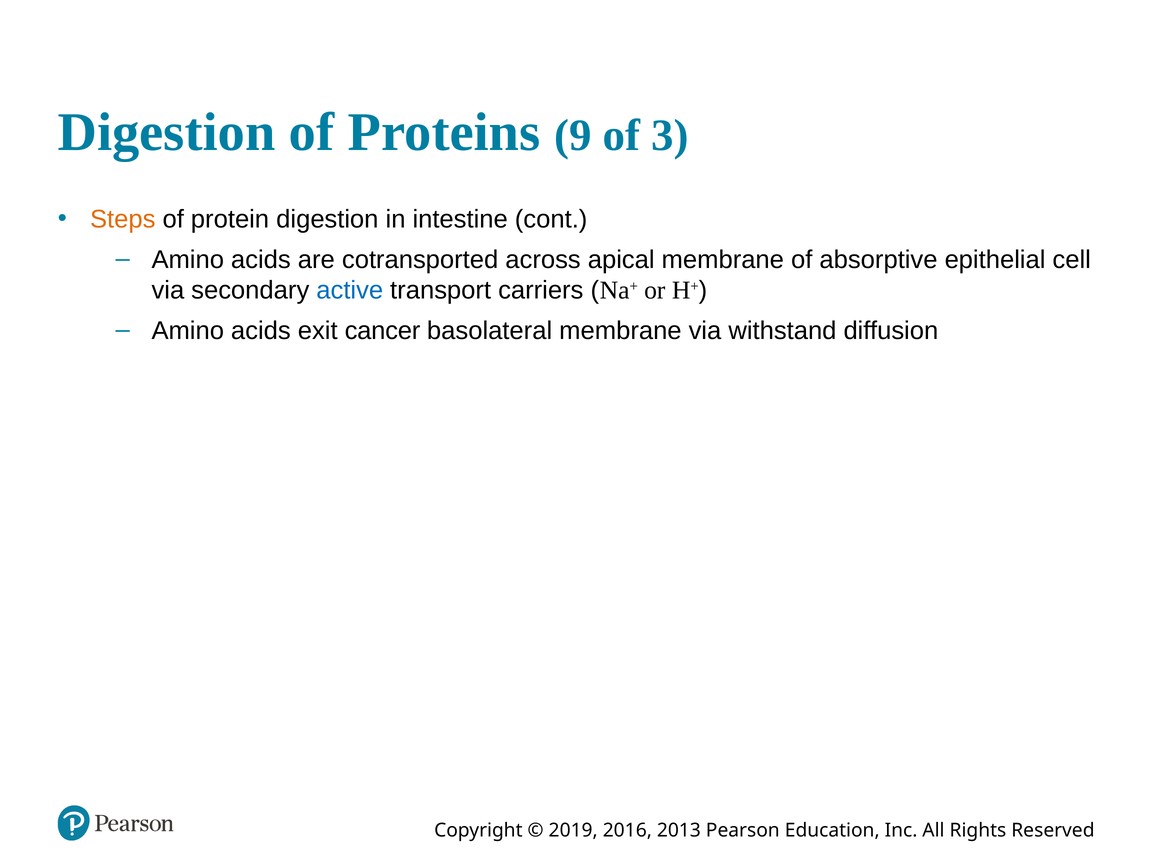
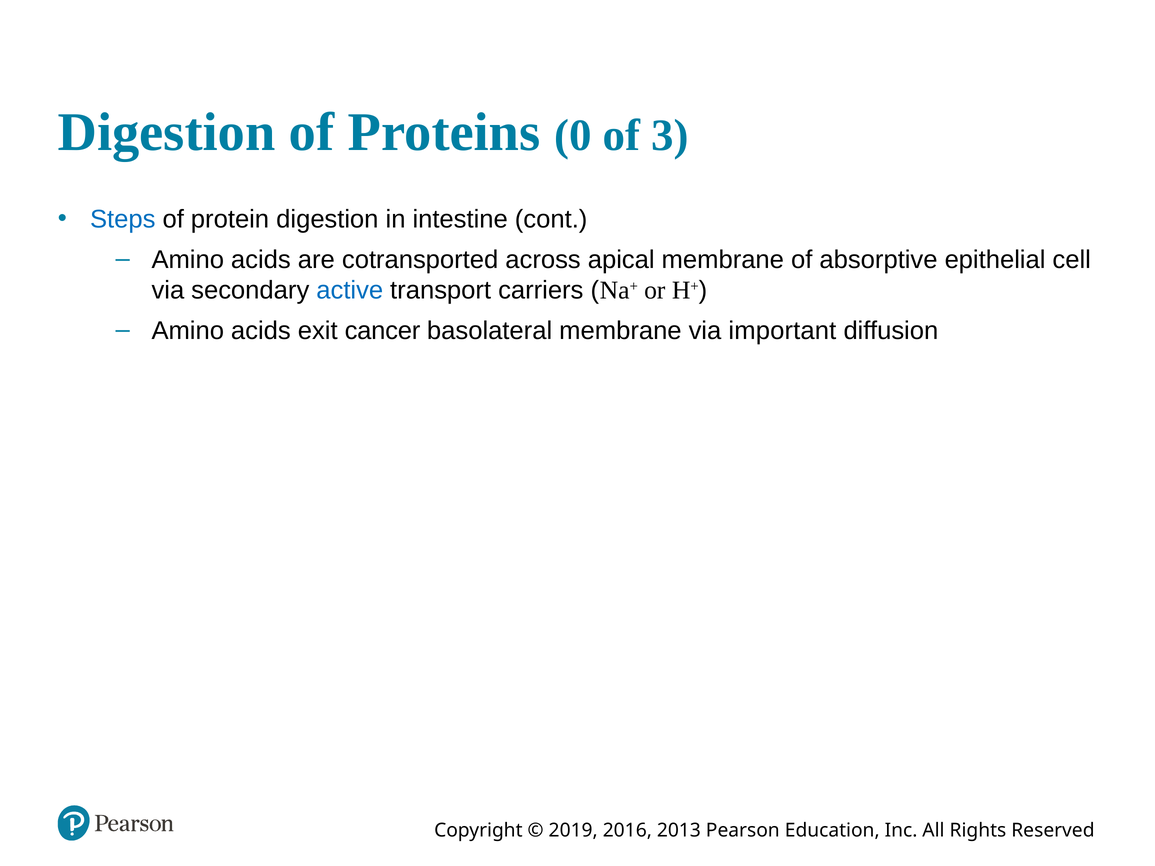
9: 9 -> 0
Steps colour: orange -> blue
withstand: withstand -> important
